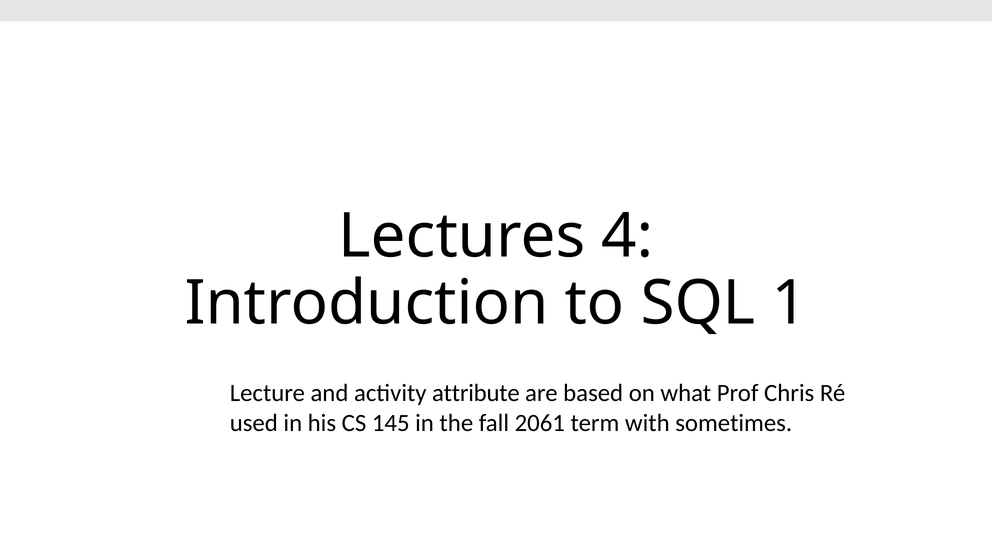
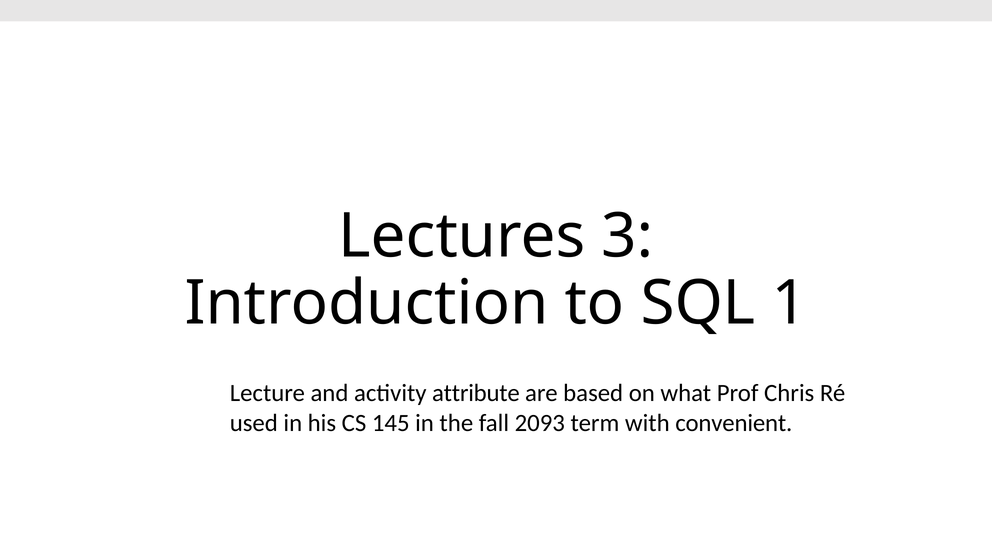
4: 4 -> 3
2061: 2061 -> 2093
sometimes: sometimes -> convenient
